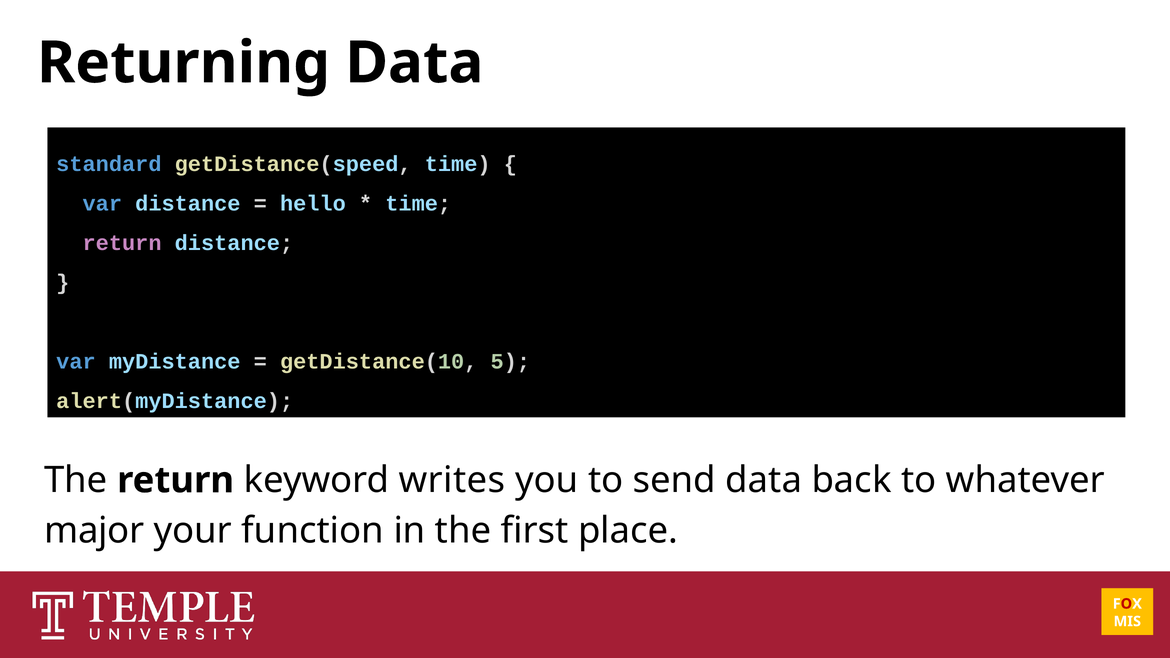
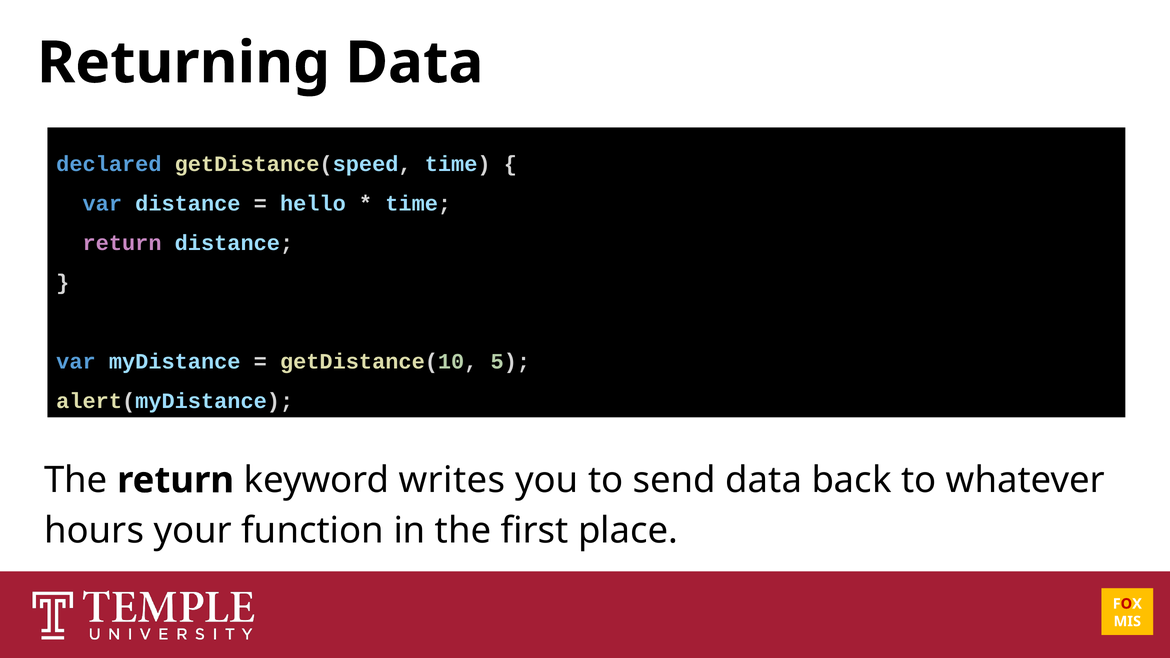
standard: standard -> declared
major: major -> hours
